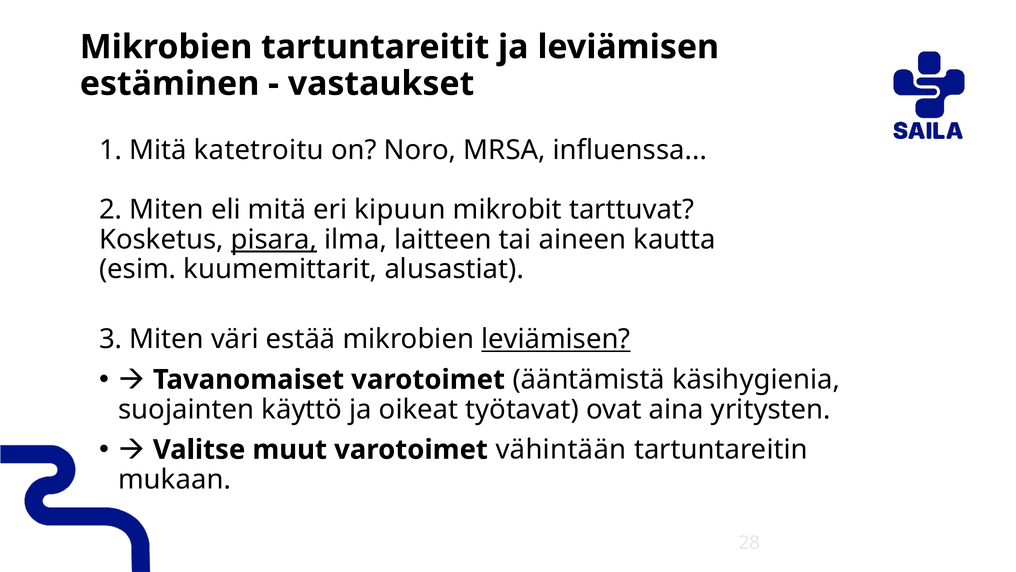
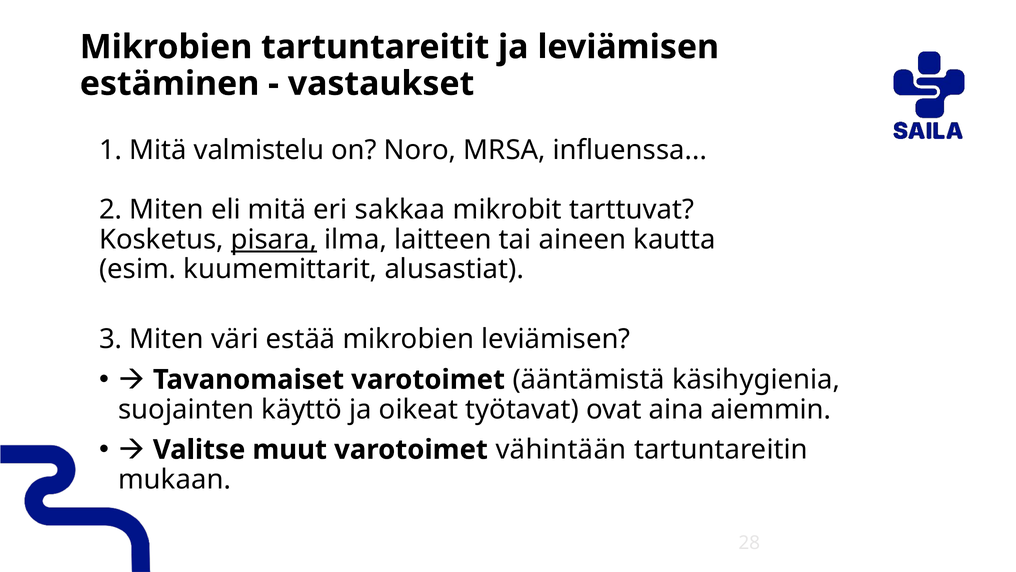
katetroitu: katetroitu -> valmistelu
kipuun: kipuun -> sakkaa
leviämisen at (556, 339) underline: present -> none
yritysten: yritysten -> aiemmin
